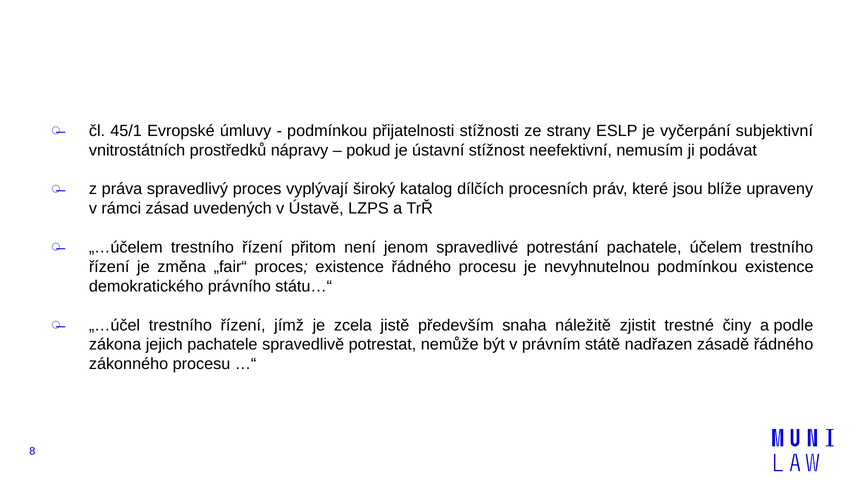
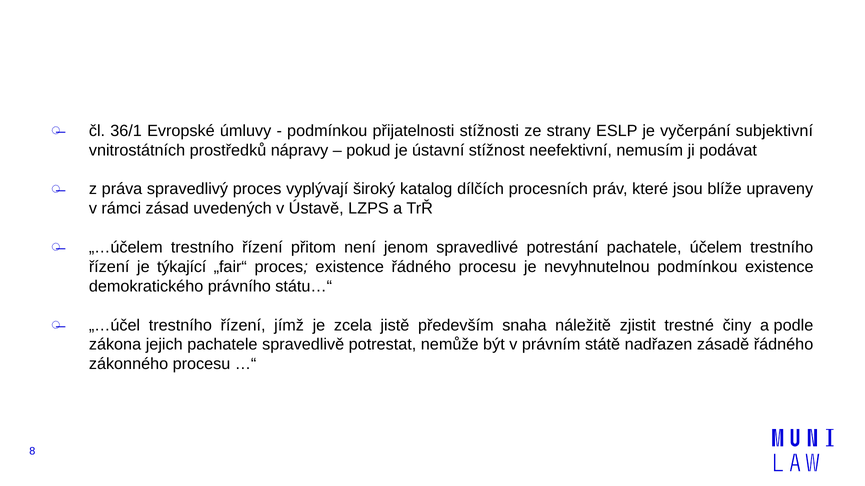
45/1: 45/1 -> 36/1
změna: změna -> týkající
